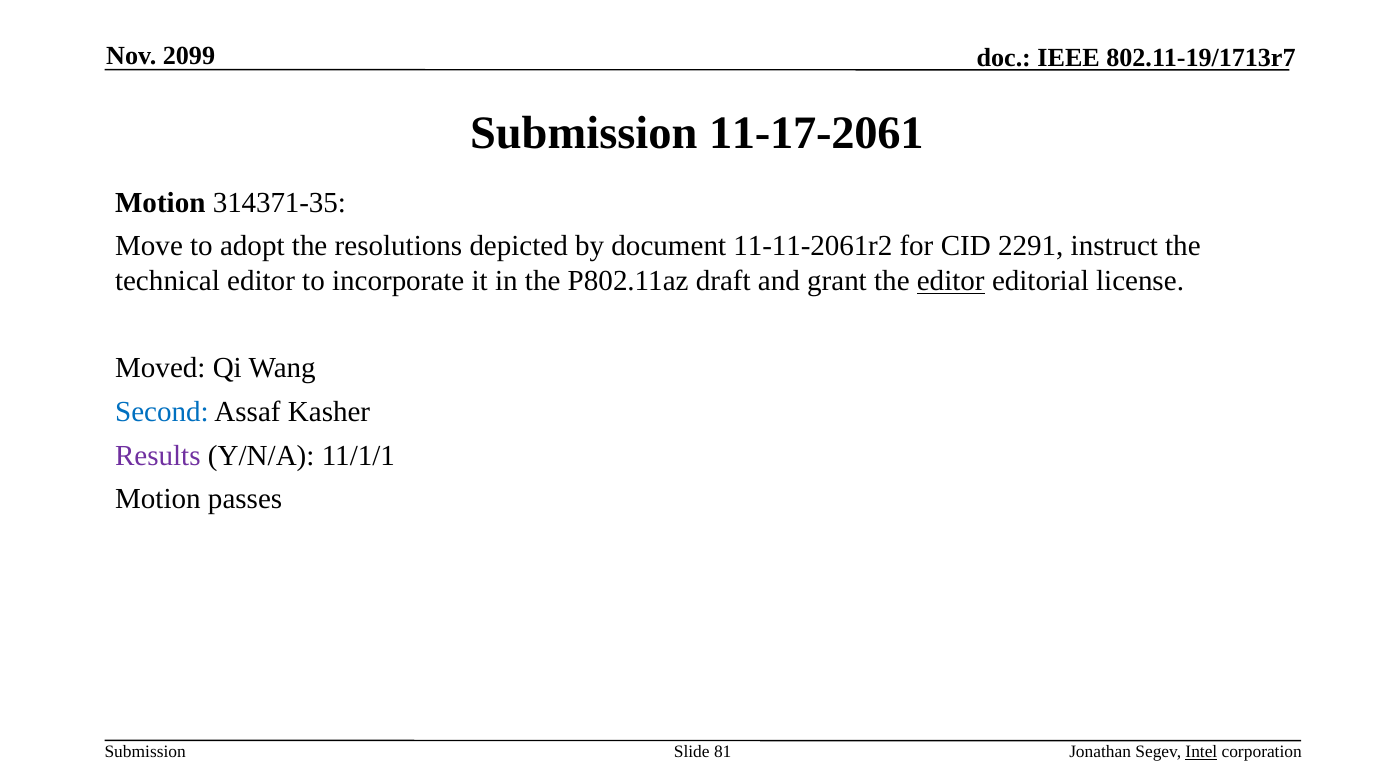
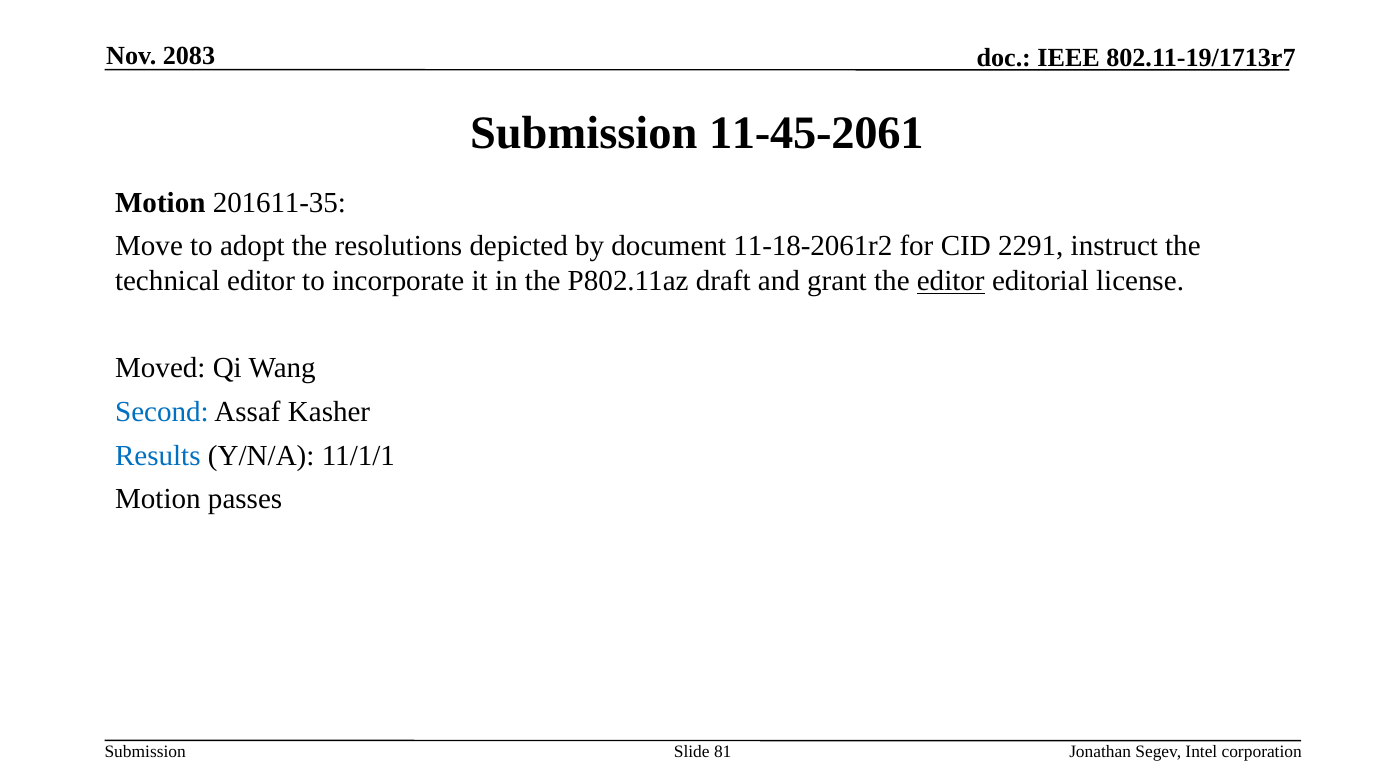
2099: 2099 -> 2083
11-17-2061: 11-17-2061 -> 11-45-2061
314371-35: 314371-35 -> 201611-35
11-11-2061r2: 11-11-2061r2 -> 11-18-2061r2
Results colour: purple -> blue
Intel underline: present -> none
